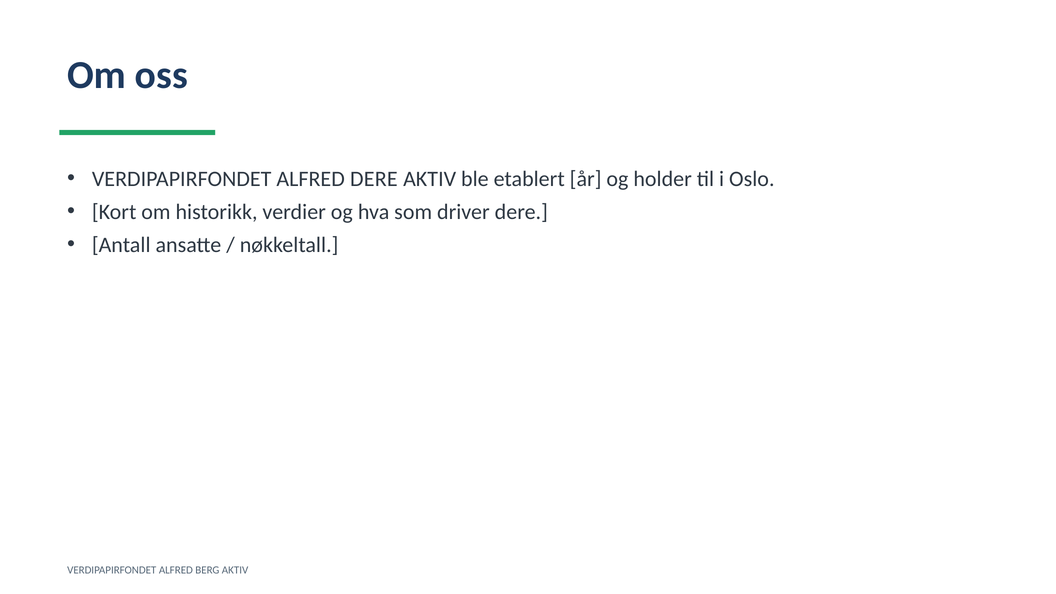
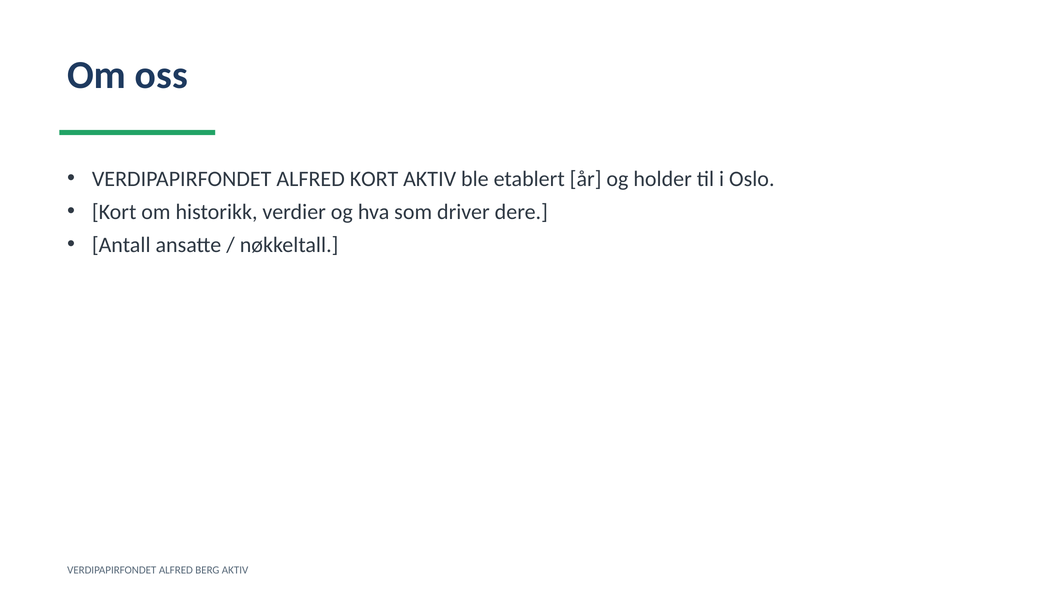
ALFRED DERE: DERE -> KORT
